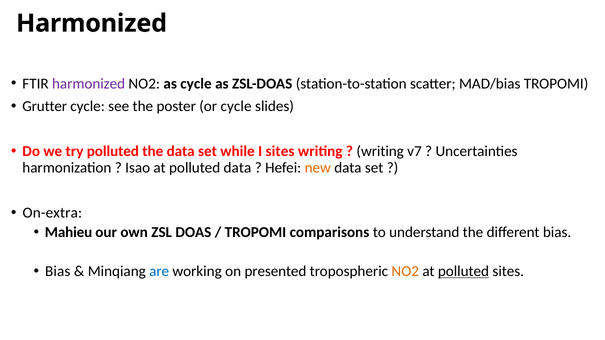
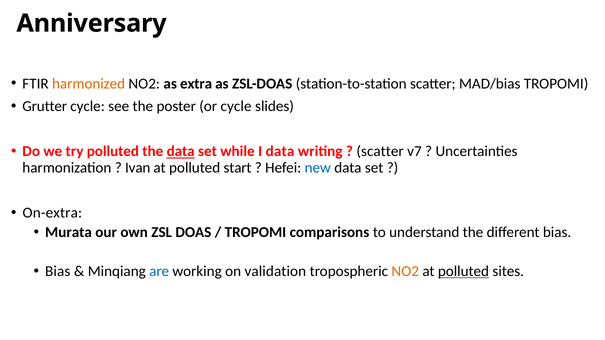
Harmonized at (92, 23): Harmonized -> Anniversary
harmonized at (89, 84) colour: purple -> orange
as cycle: cycle -> extra
data at (181, 152) underline: none -> present
I sites: sites -> data
writing at (380, 152): writing -> scatter
Isao: Isao -> Ivan
polluted data: data -> start
new colour: orange -> blue
Mahieu: Mahieu -> Murata
presented: presented -> validation
